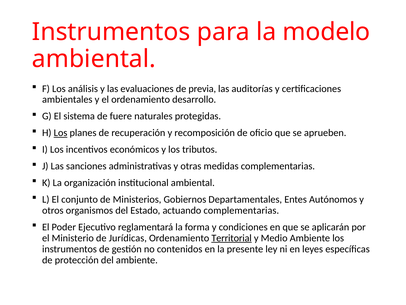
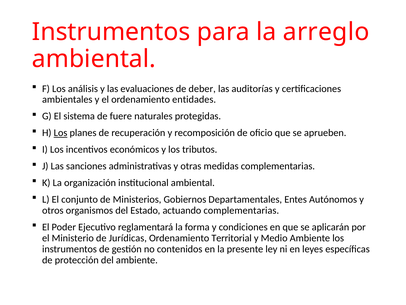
modelo: modelo -> arreglo
previa: previa -> deber
desarrollo: desarrollo -> entidades
Territorial underline: present -> none
